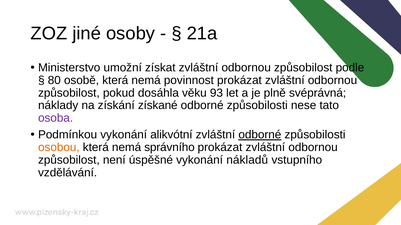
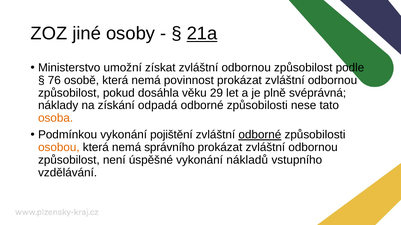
21a underline: none -> present
80: 80 -> 76
93: 93 -> 29
získané: získané -> odpadá
osoba colour: purple -> orange
alikvótní: alikvótní -> pojištění
